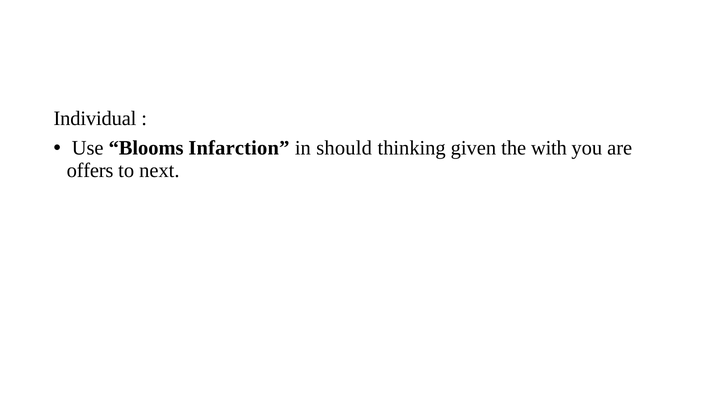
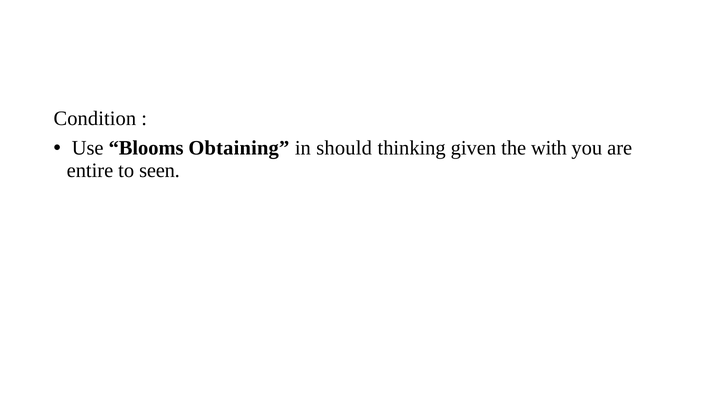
Individual: Individual -> Condition
Infarction: Infarction -> Obtaining
offers: offers -> entire
next: next -> seen
